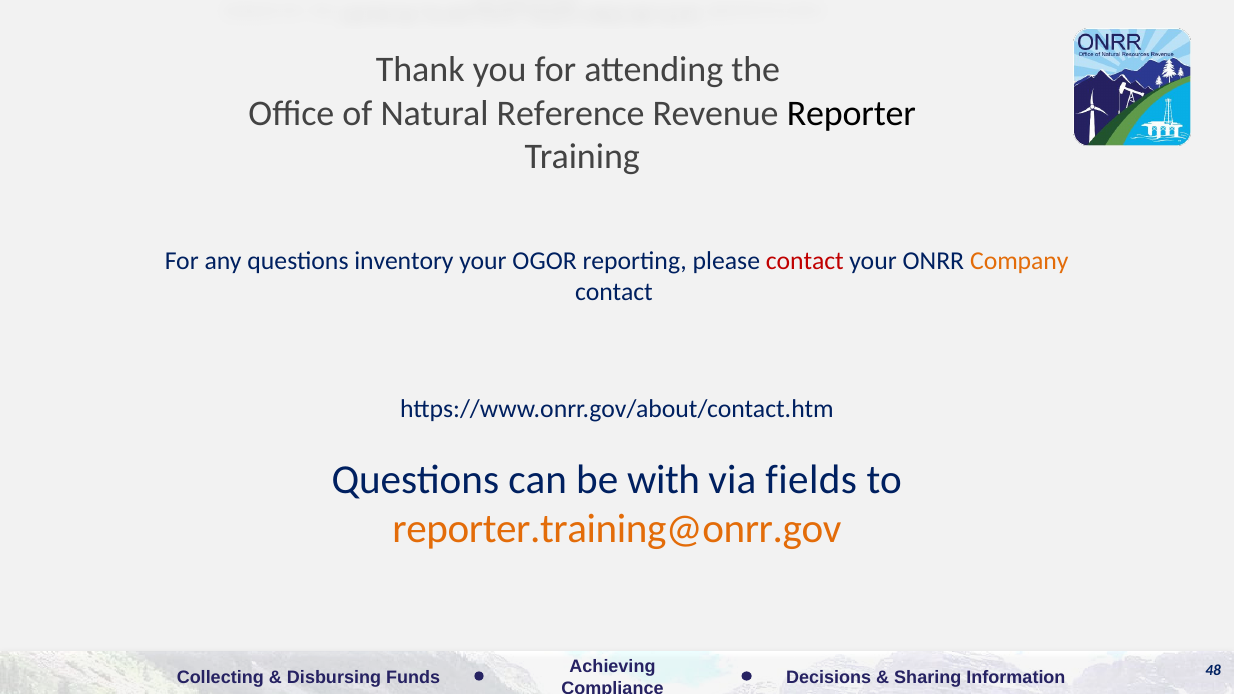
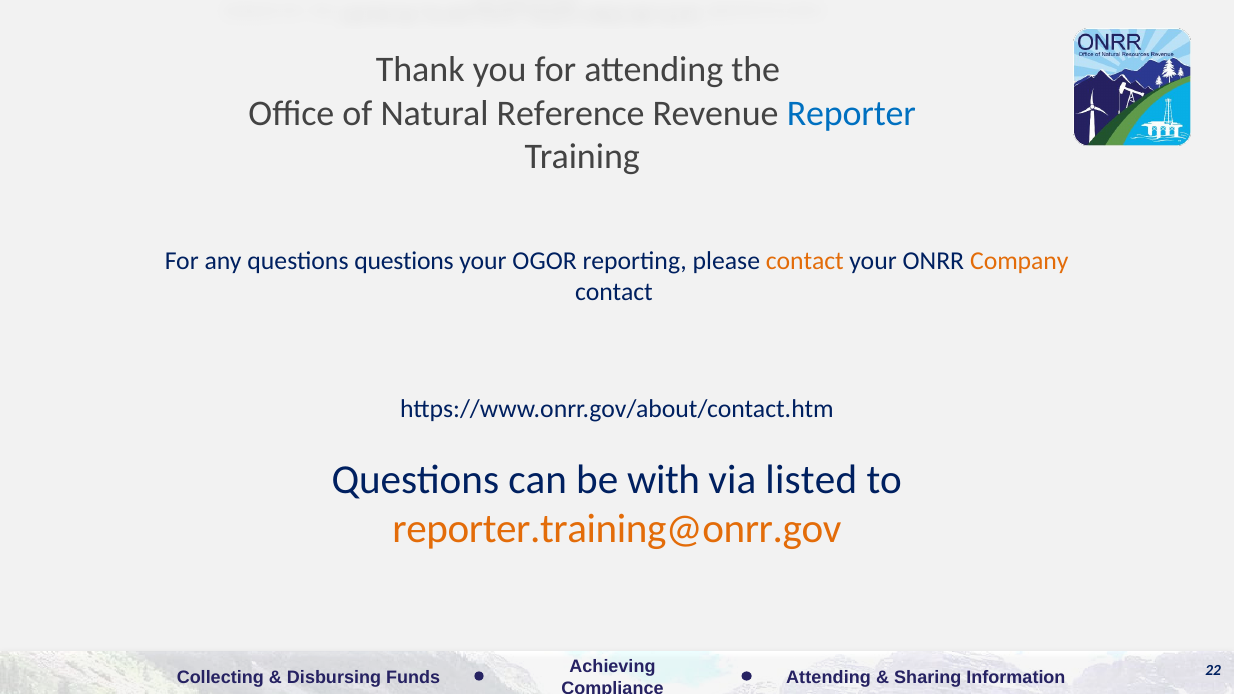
Reporter colour: black -> blue
questions inventory: inventory -> questions
contact at (805, 261) colour: red -> orange
fields: fields -> listed
Decisions at (829, 677): Decisions -> Attending
48: 48 -> 22
